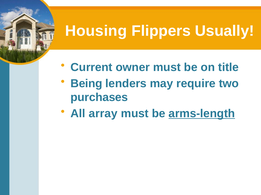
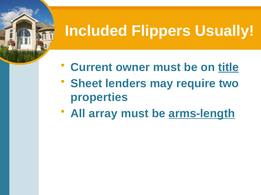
Housing: Housing -> Included
title underline: none -> present
Being: Being -> Sheet
purchases: purchases -> properties
